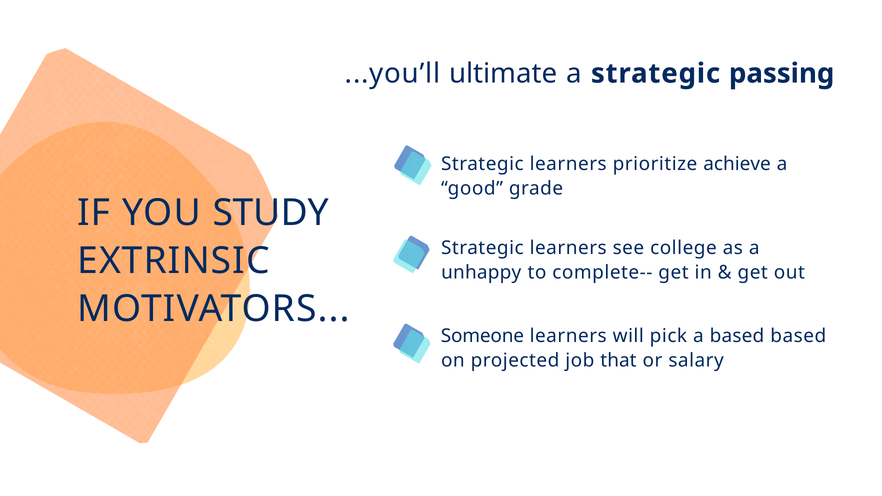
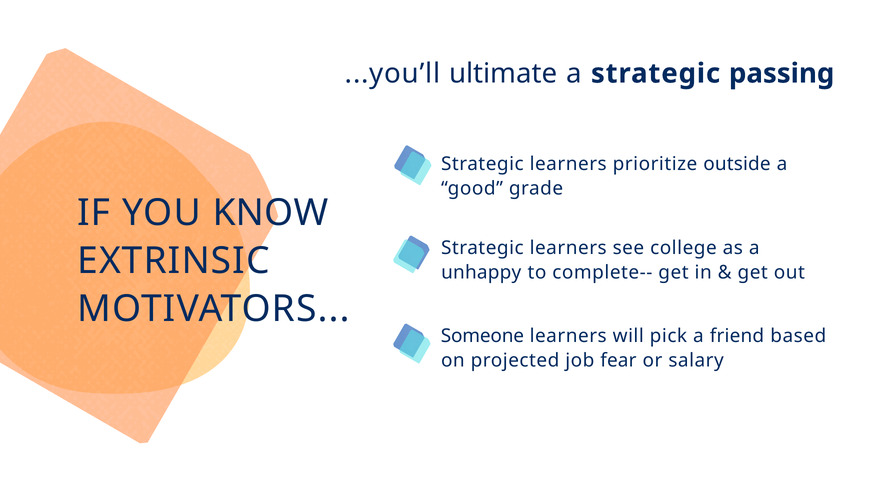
achieve: achieve -> outside
STUDY: STUDY -> KNOW
a based: based -> friend
that: that -> fear
